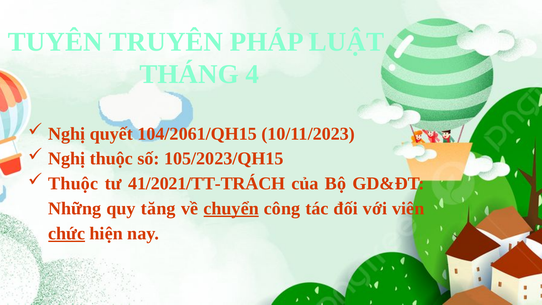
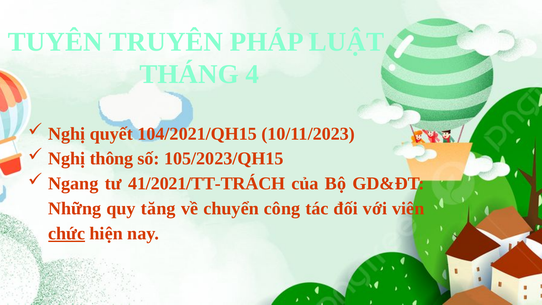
104/2061/QH15: 104/2061/QH15 -> 104/2021/QH15
Nghị thuộc: thuộc -> thông
Thuộc at (73, 184): Thuộc -> Ngang
chuyển underline: present -> none
